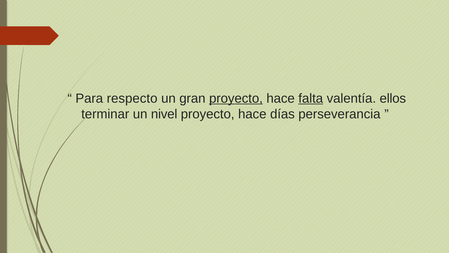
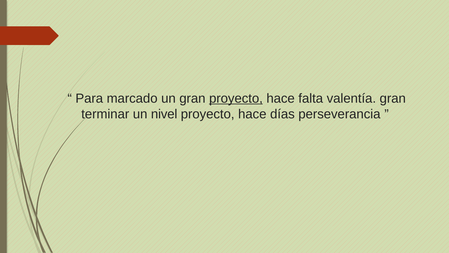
respecto: respecto -> marcado
falta underline: present -> none
valentía ellos: ellos -> gran
